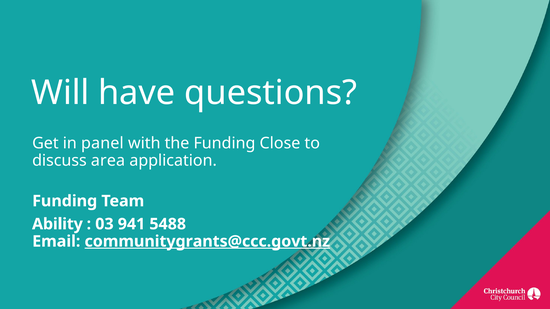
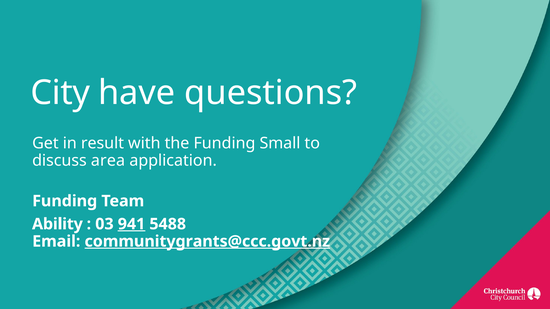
Will: Will -> City
panel: panel -> result
Close: Close -> Small
941 underline: none -> present
